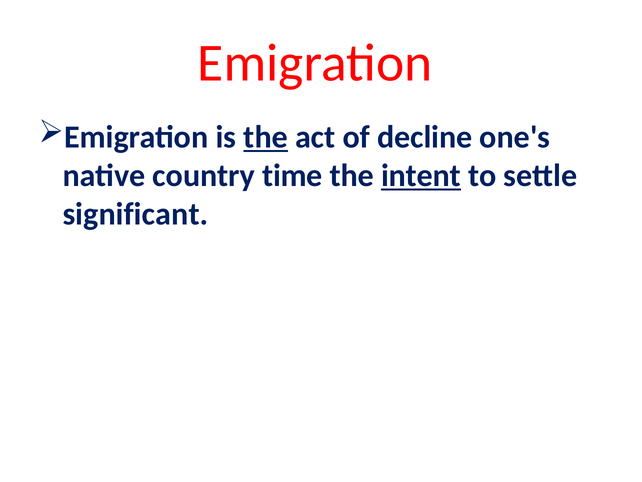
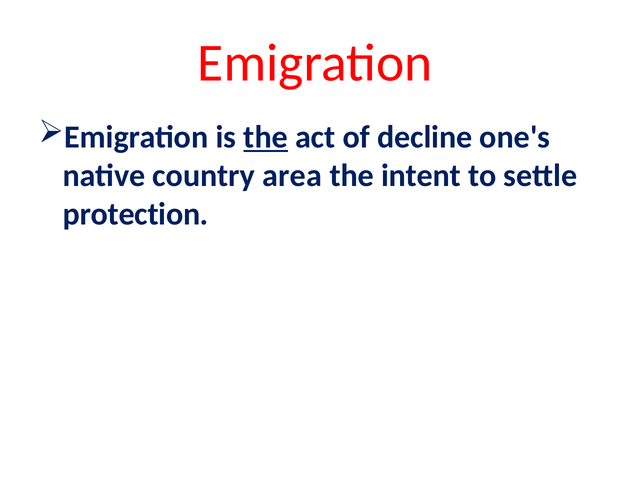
time: time -> area
intent underline: present -> none
significant: significant -> protection
